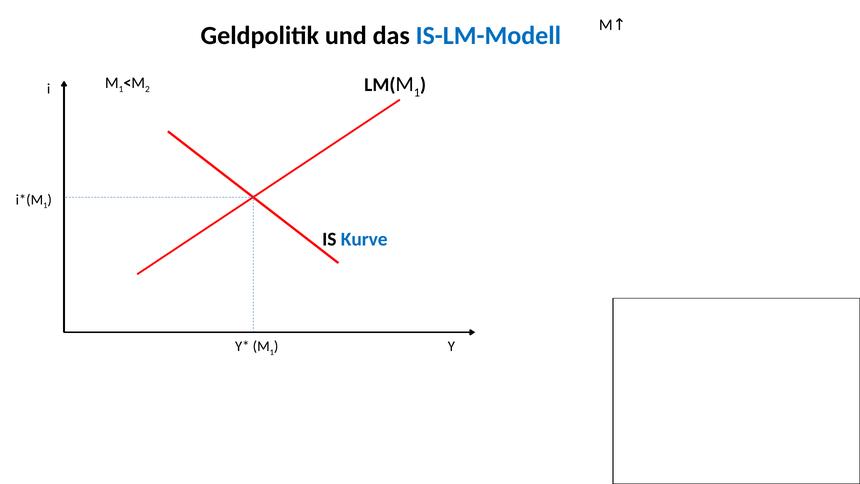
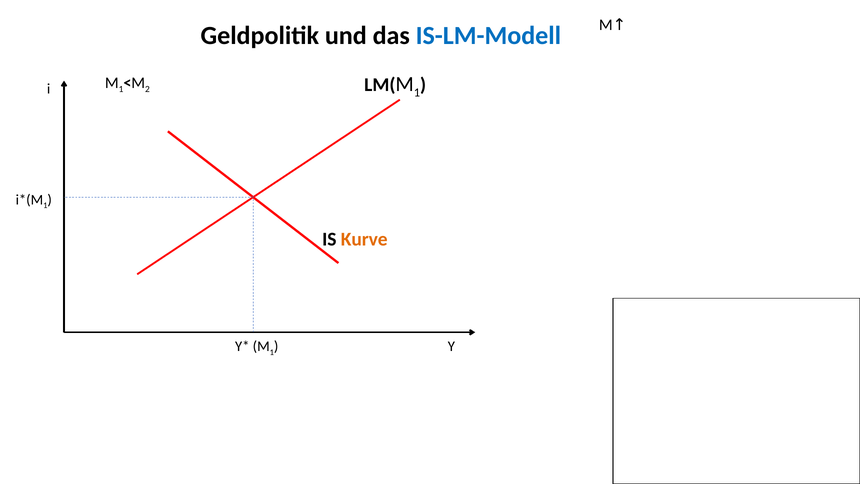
Kurve colour: blue -> orange
